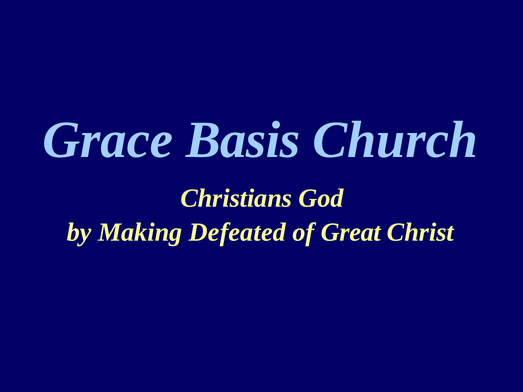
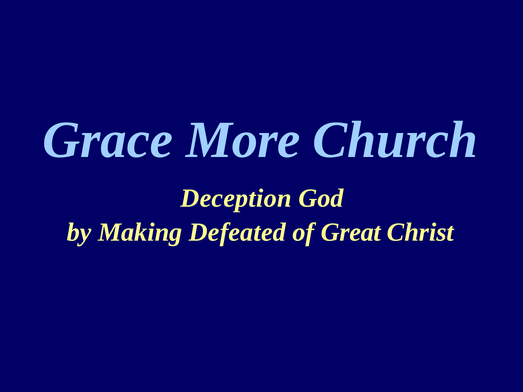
Basis: Basis -> More
Christians: Christians -> Deception
